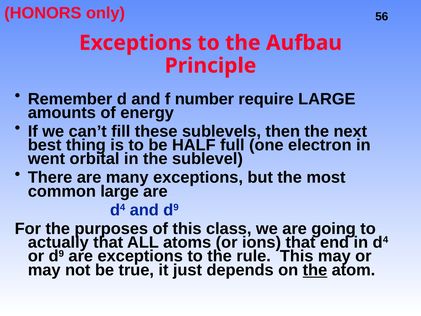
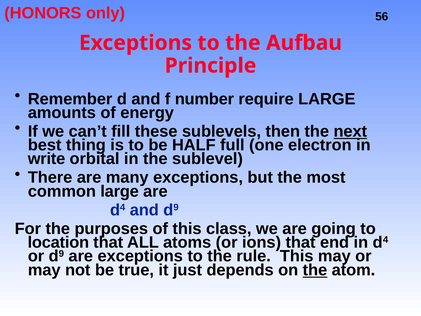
next underline: none -> present
went: went -> write
actually: actually -> location
